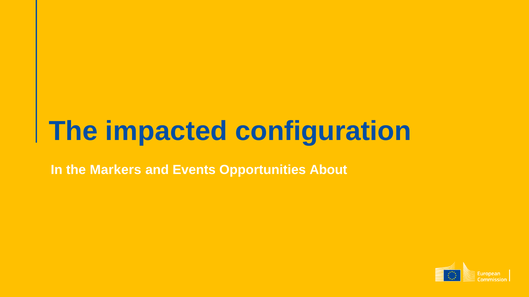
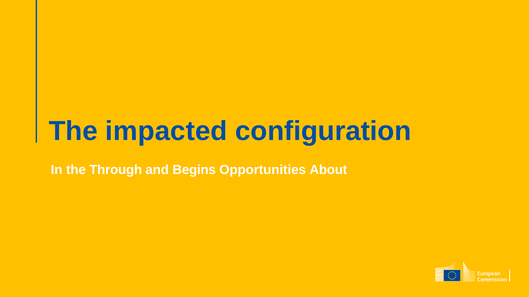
Markers: Markers -> Through
Events: Events -> Begins
